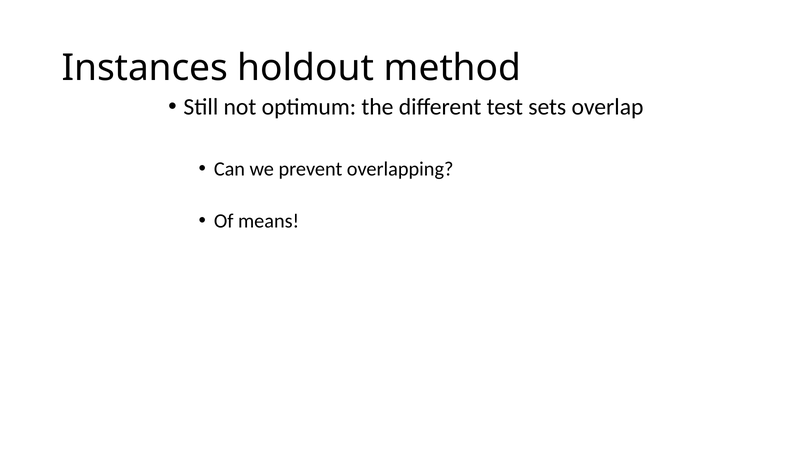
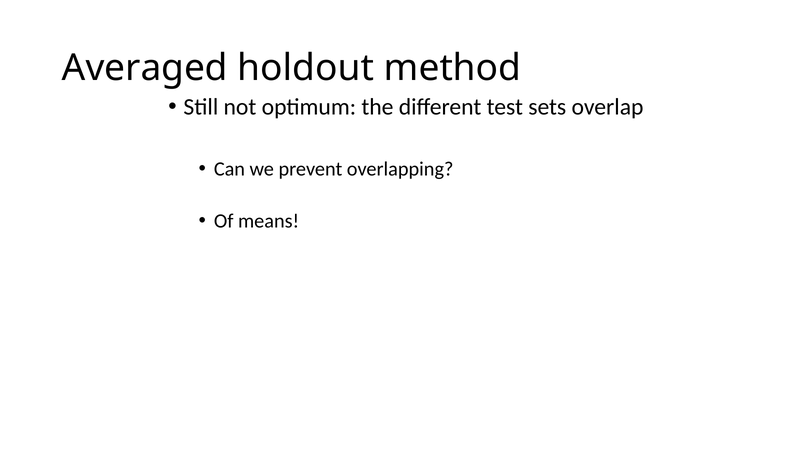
Instances: Instances -> Averaged
